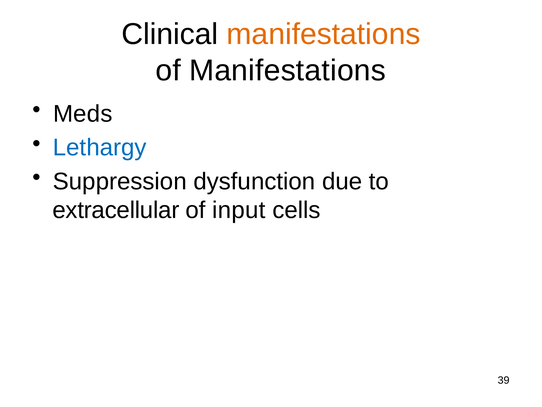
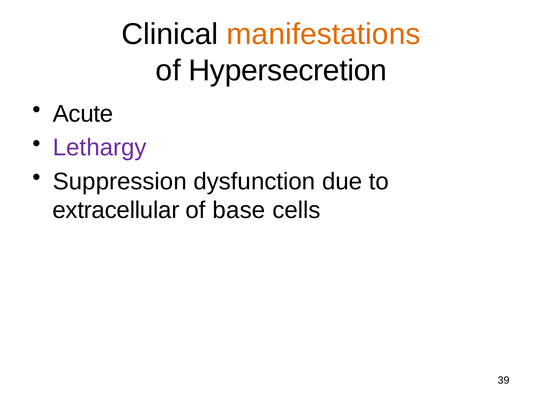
of Manifestations: Manifestations -> Hypersecretion
Meds: Meds -> Acute
Lethargy colour: blue -> purple
input: input -> base
